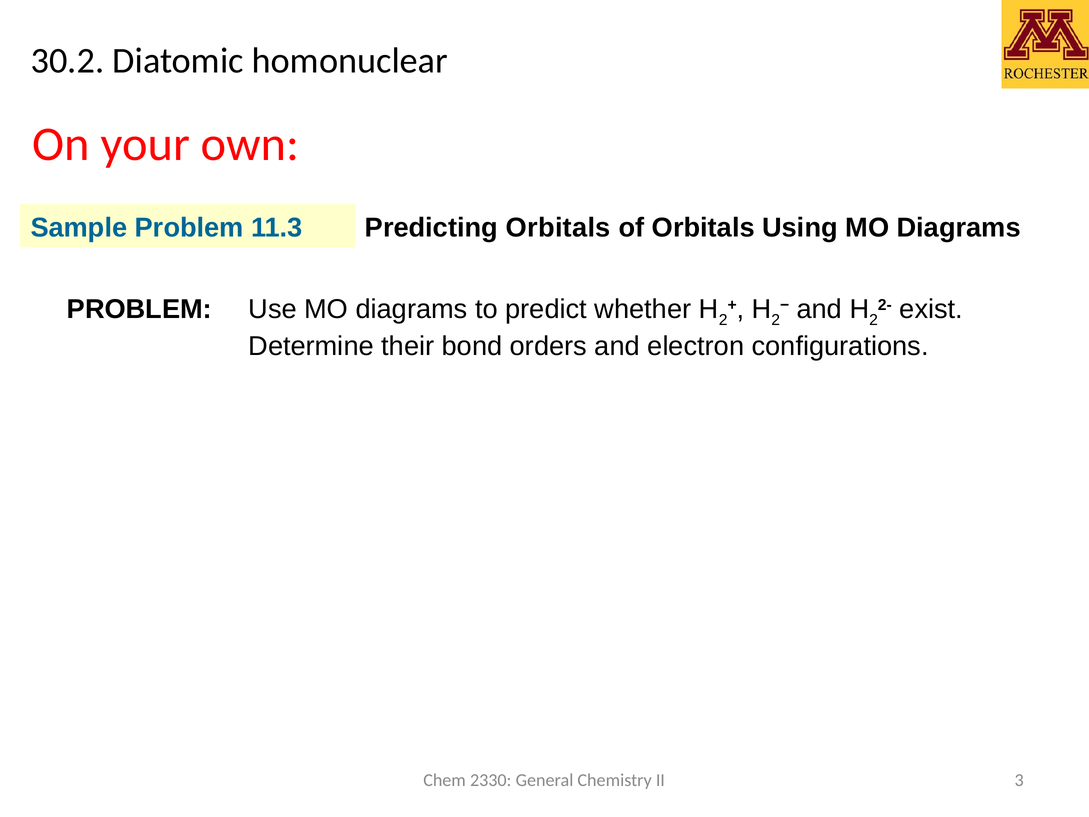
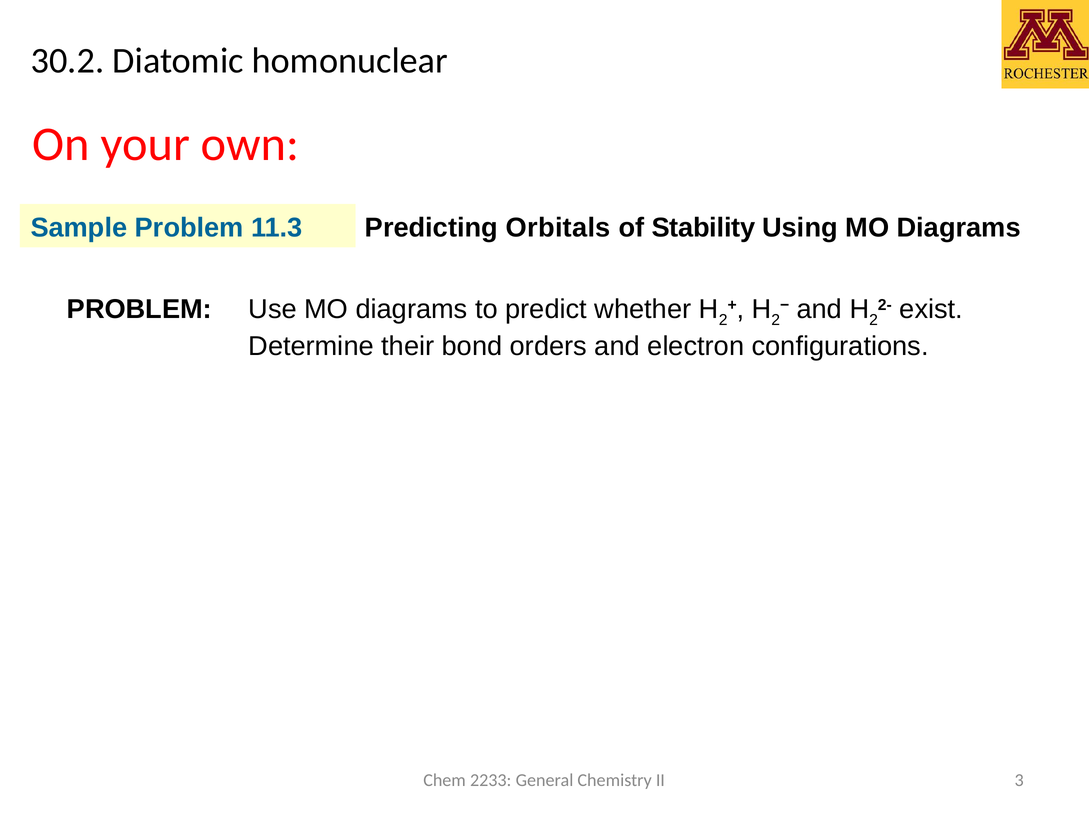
of Orbitals: Orbitals -> Stability
2330: 2330 -> 2233
